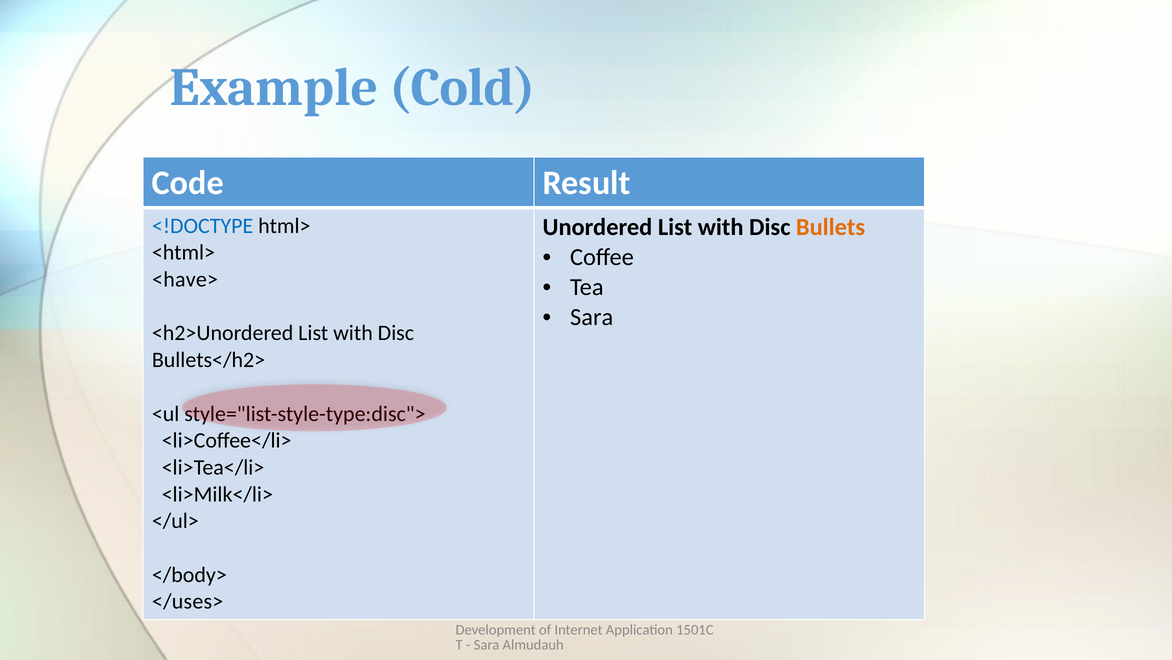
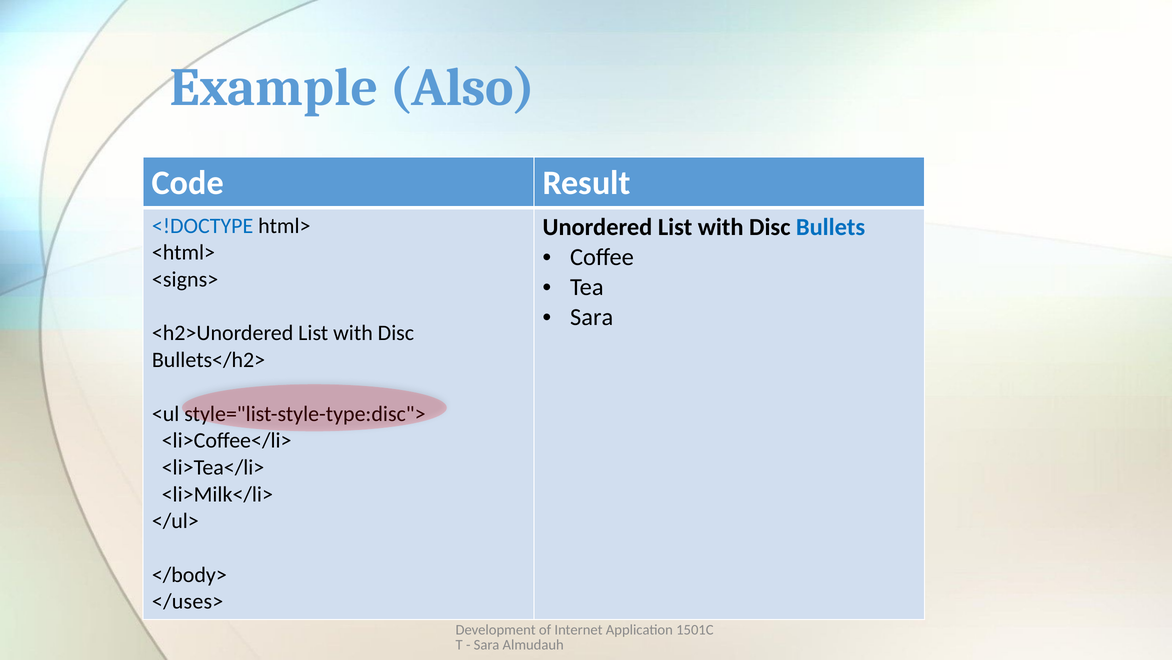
Cold: Cold -> Also
Bullets colour: orange -> blue
<have>: <have> -> <signs>
